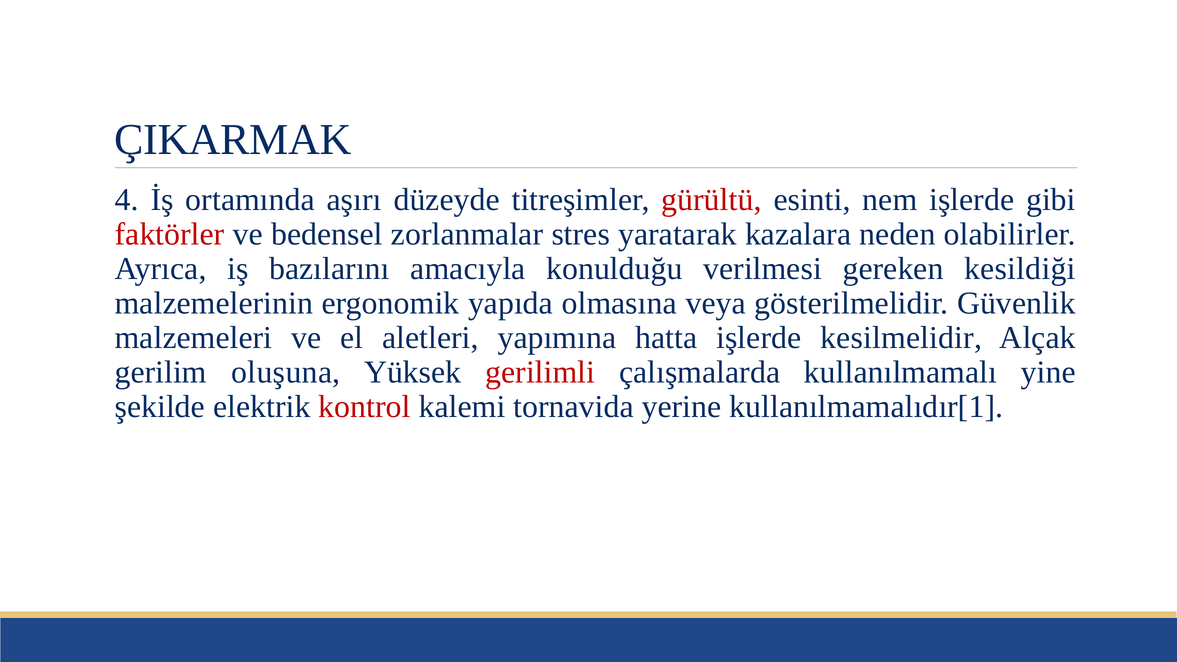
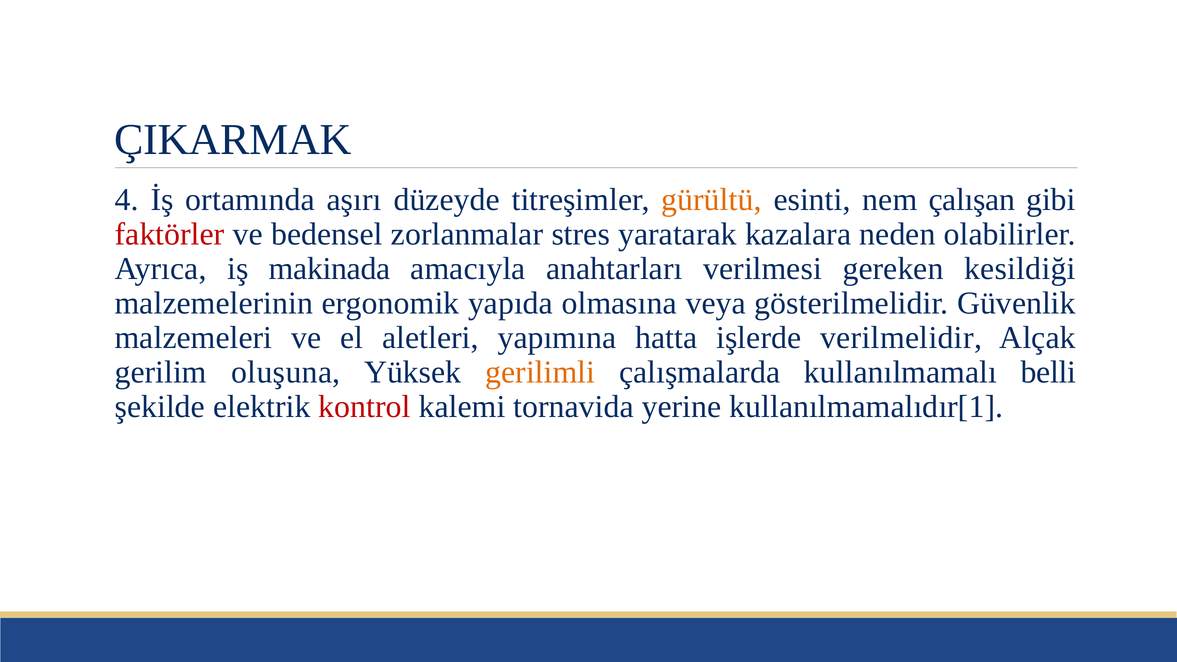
gürültü colour: red -> orange
nem işlerde: işlerde -> çalışan
bazılarını: bazılarını -> makinada
konulduğu: konulduğu -> anahtarları
kesilmelidir: kesilmelidir -> verilmelidir
gerilimli colour: red -> orange
yine: yine -> belli
